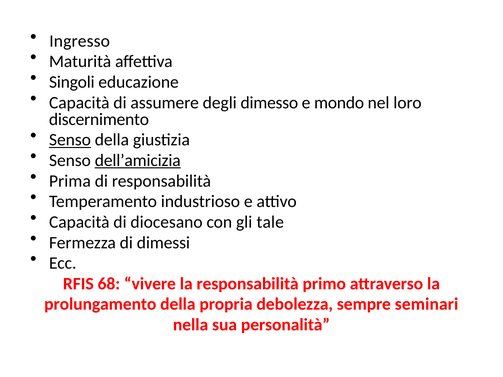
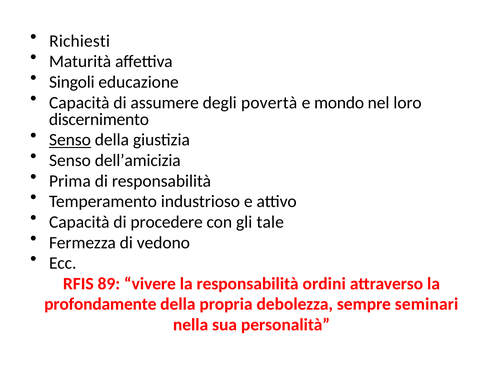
Ingresso: Ingresso -> Richiesti
dimesso: dimesso -> povertà
dell’amicizia underline: present -> none
diocesano: diocesano -> procedere
dimessi: dimessi -> vedono
68: 68 -> 89
primo: primo -> ordini
prolungamento: prolungamento -> profondamente
